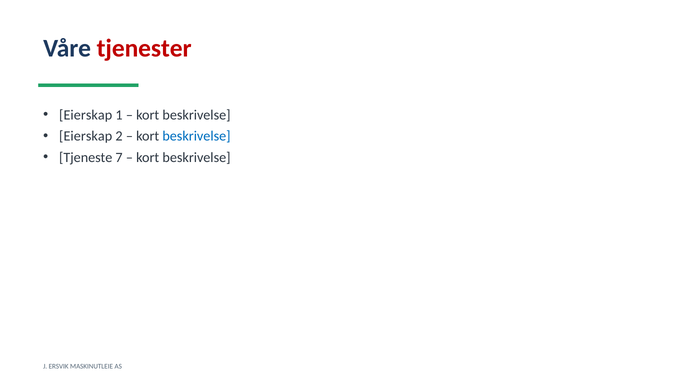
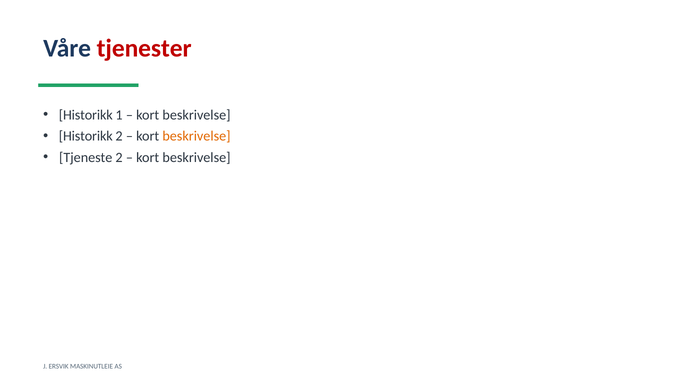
Eierskap at (86, 115): Eierskap -> Historikk
Eierskap at (86, 136): Eierskap -> Historikk
beskrivelse at (196, 136) colour: blue -> orange
Tjeneste 7: 7 -> 2
